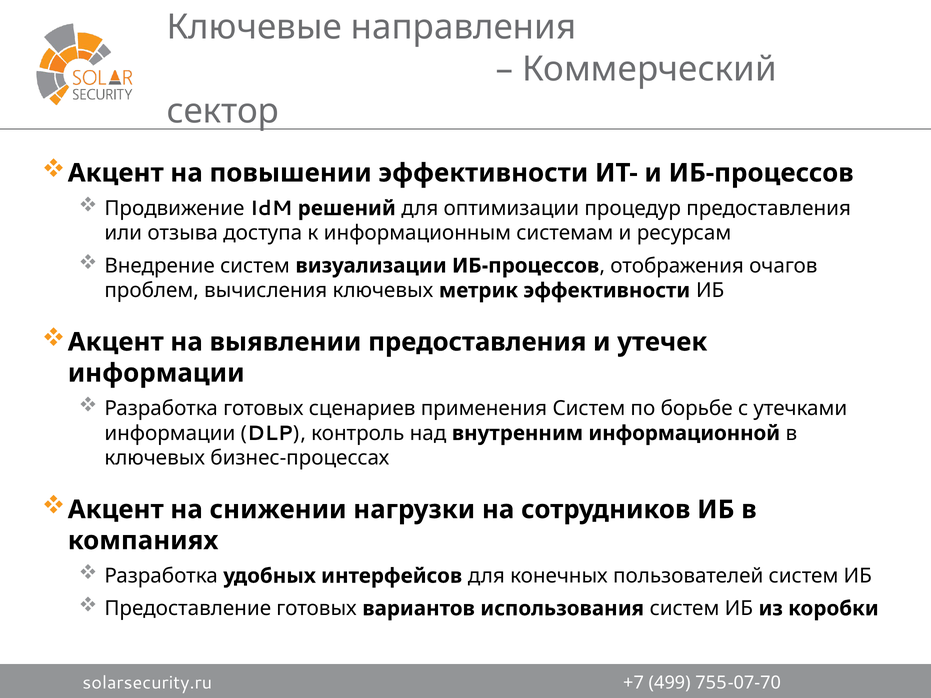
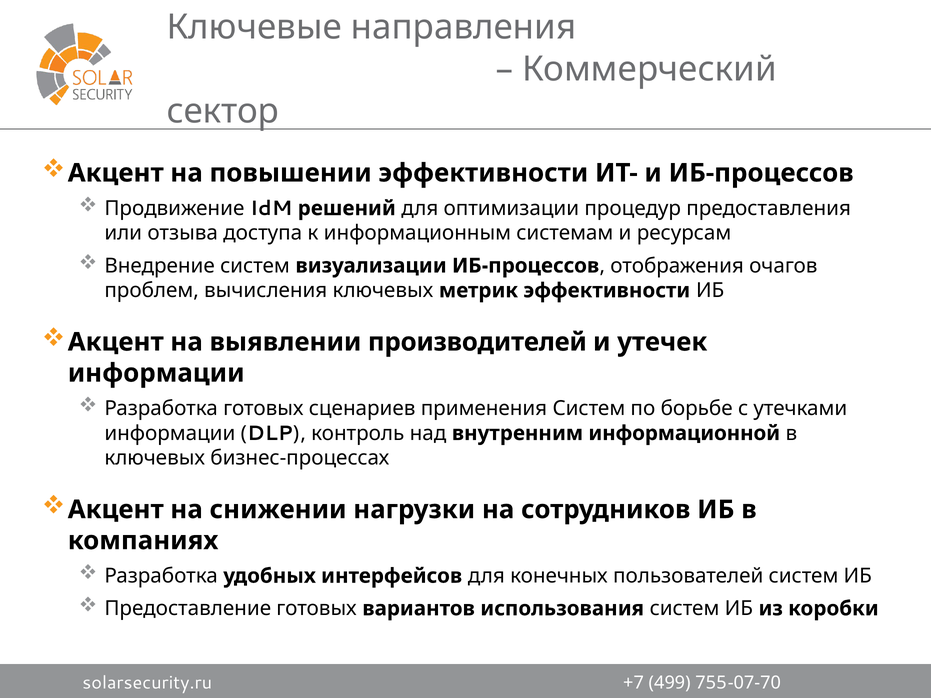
выявлении предоставления: предоставления -> производителей
